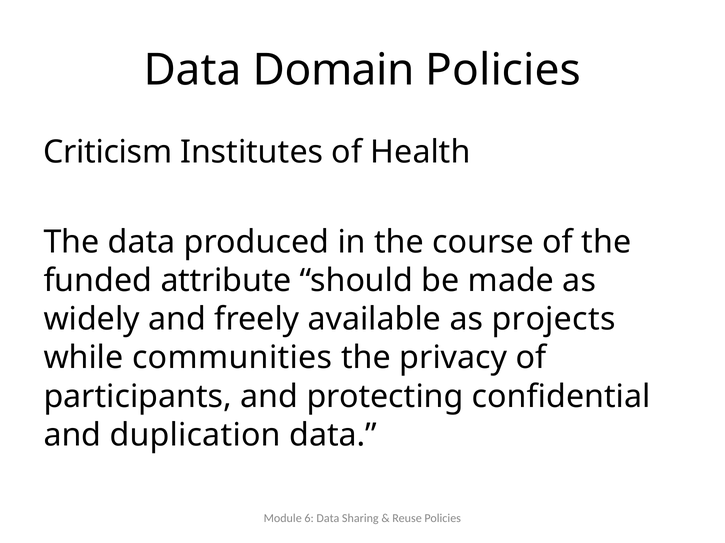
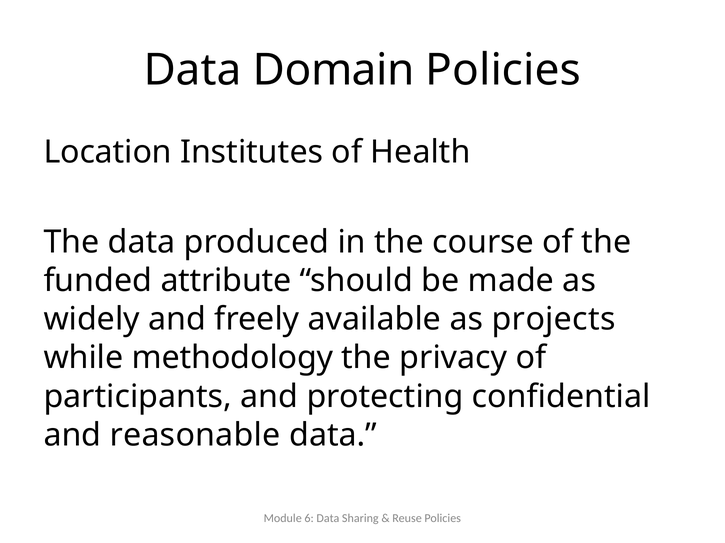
Criticism: Criticism -> Location
communities: communities -> methodology
duplication: duplication -> reasonable
